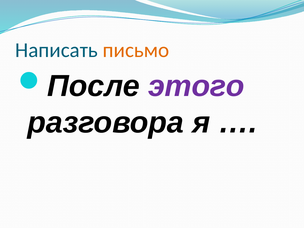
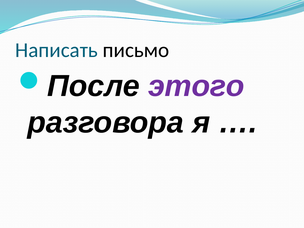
письмо colour: orange -> black
